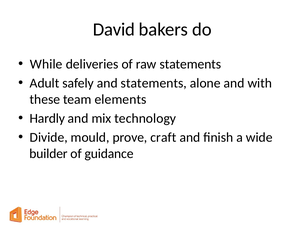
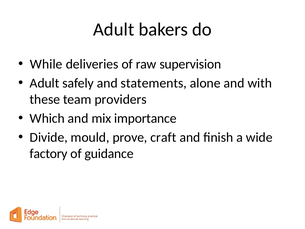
David at (114, 30): David -> Adult
raw statements: statements -> supervision
elements: elements -> providers
Hardly: Hardly -> Which
technology: technology -> importance
builder: builder -> factory
